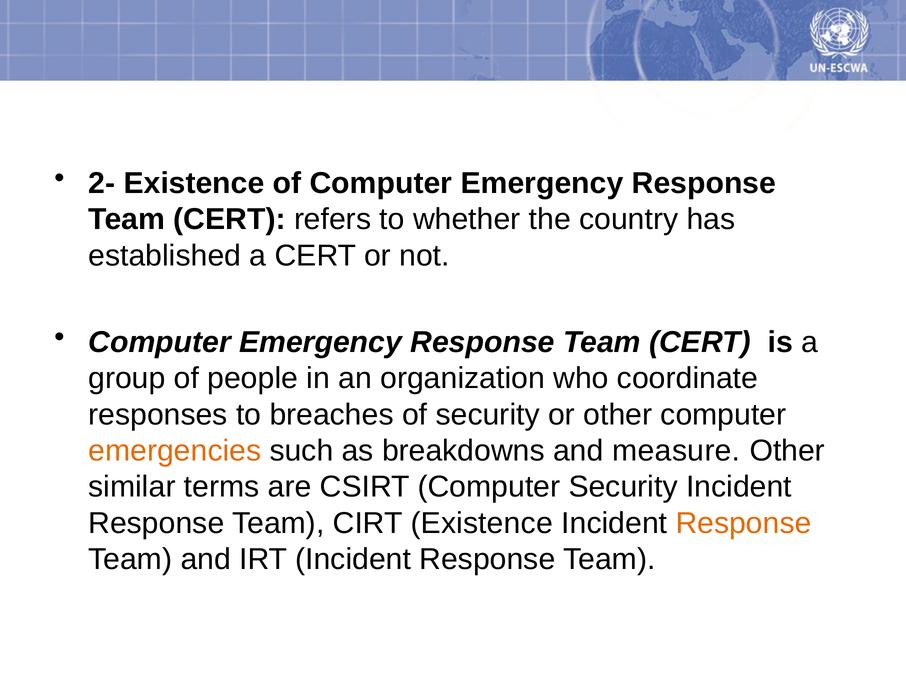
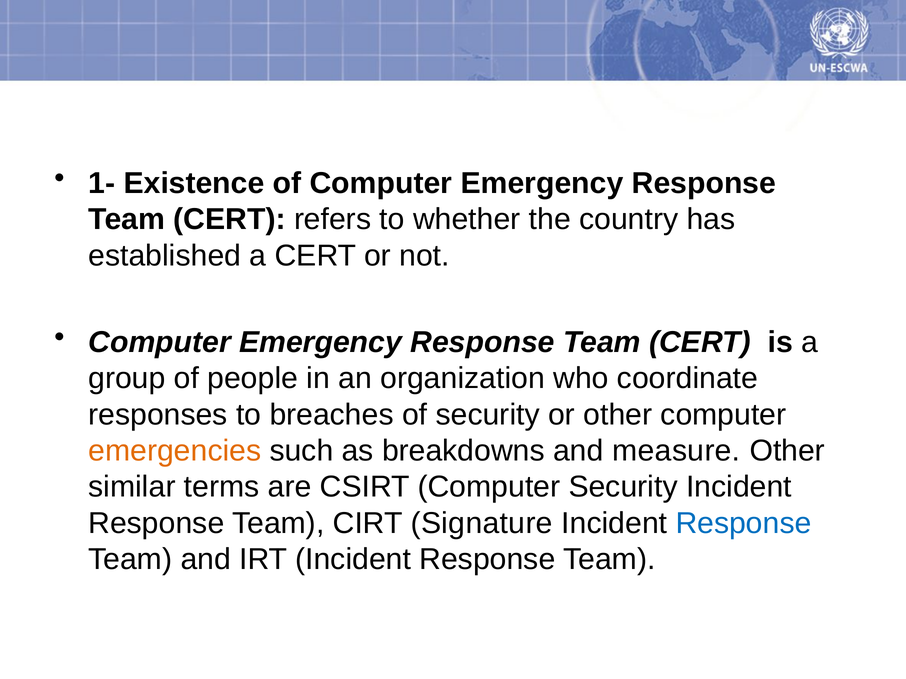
2-: 2- -> 1-
CIRT Existence: Existence -> Signature
Response at (743, 524) colour: orange -> blue
